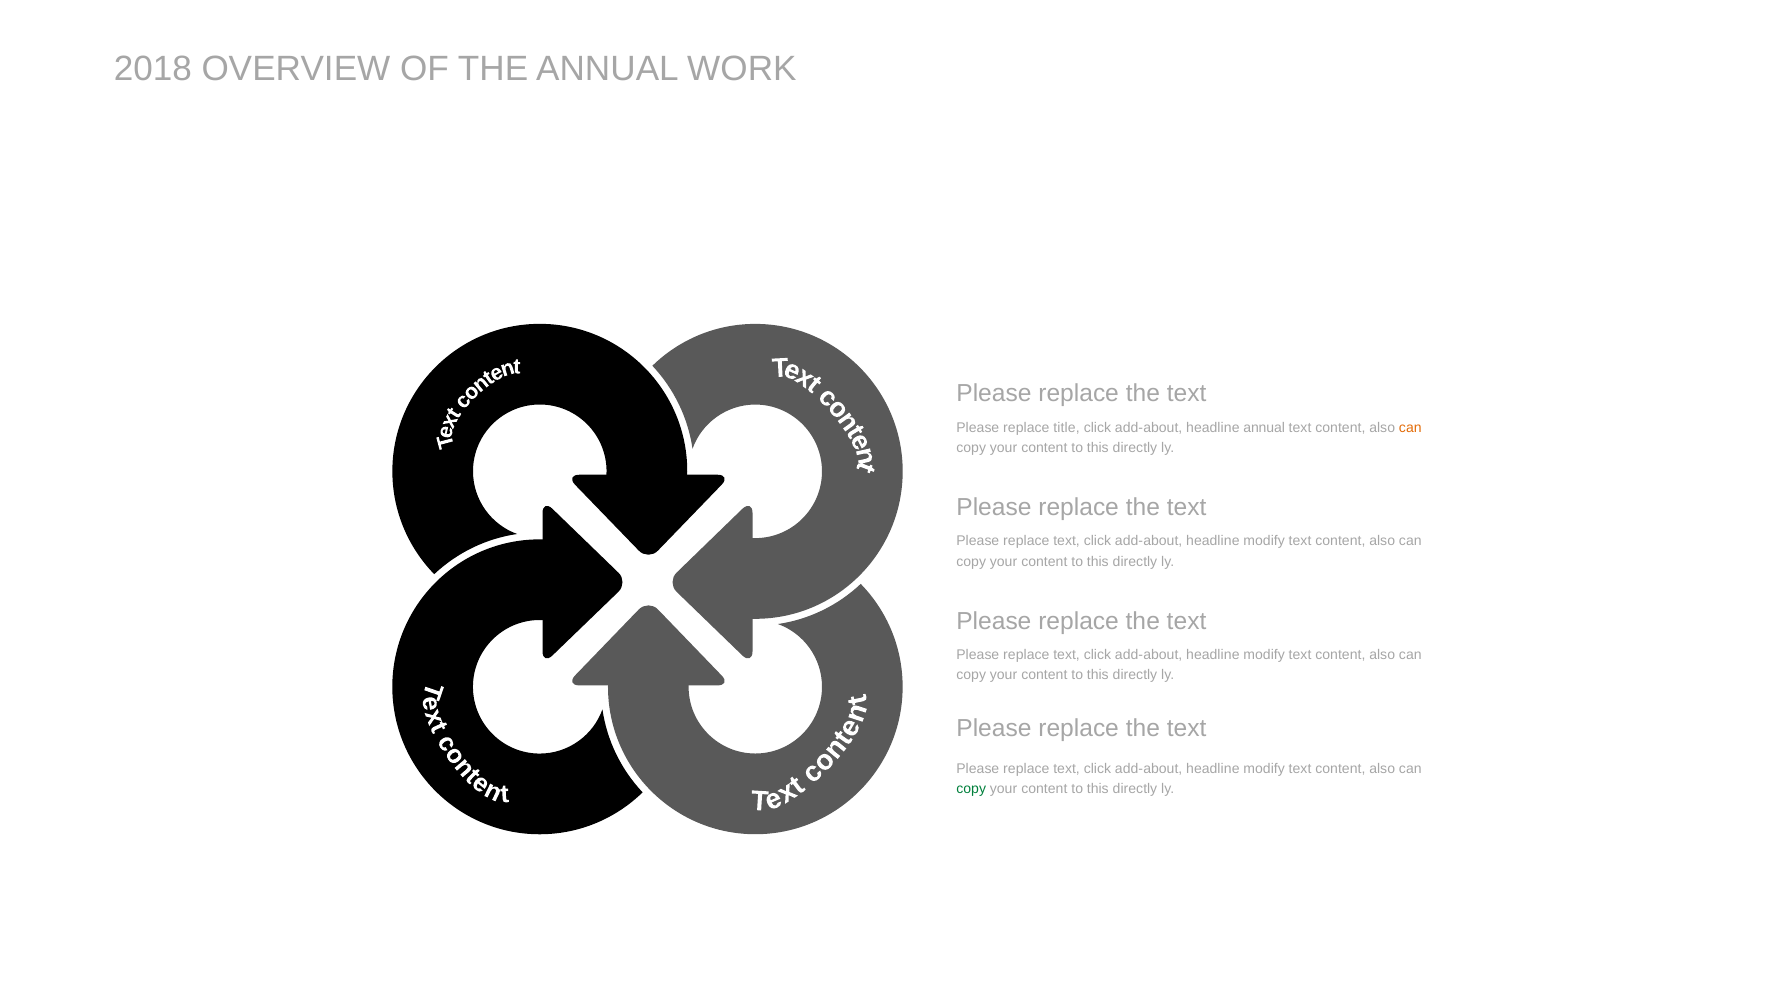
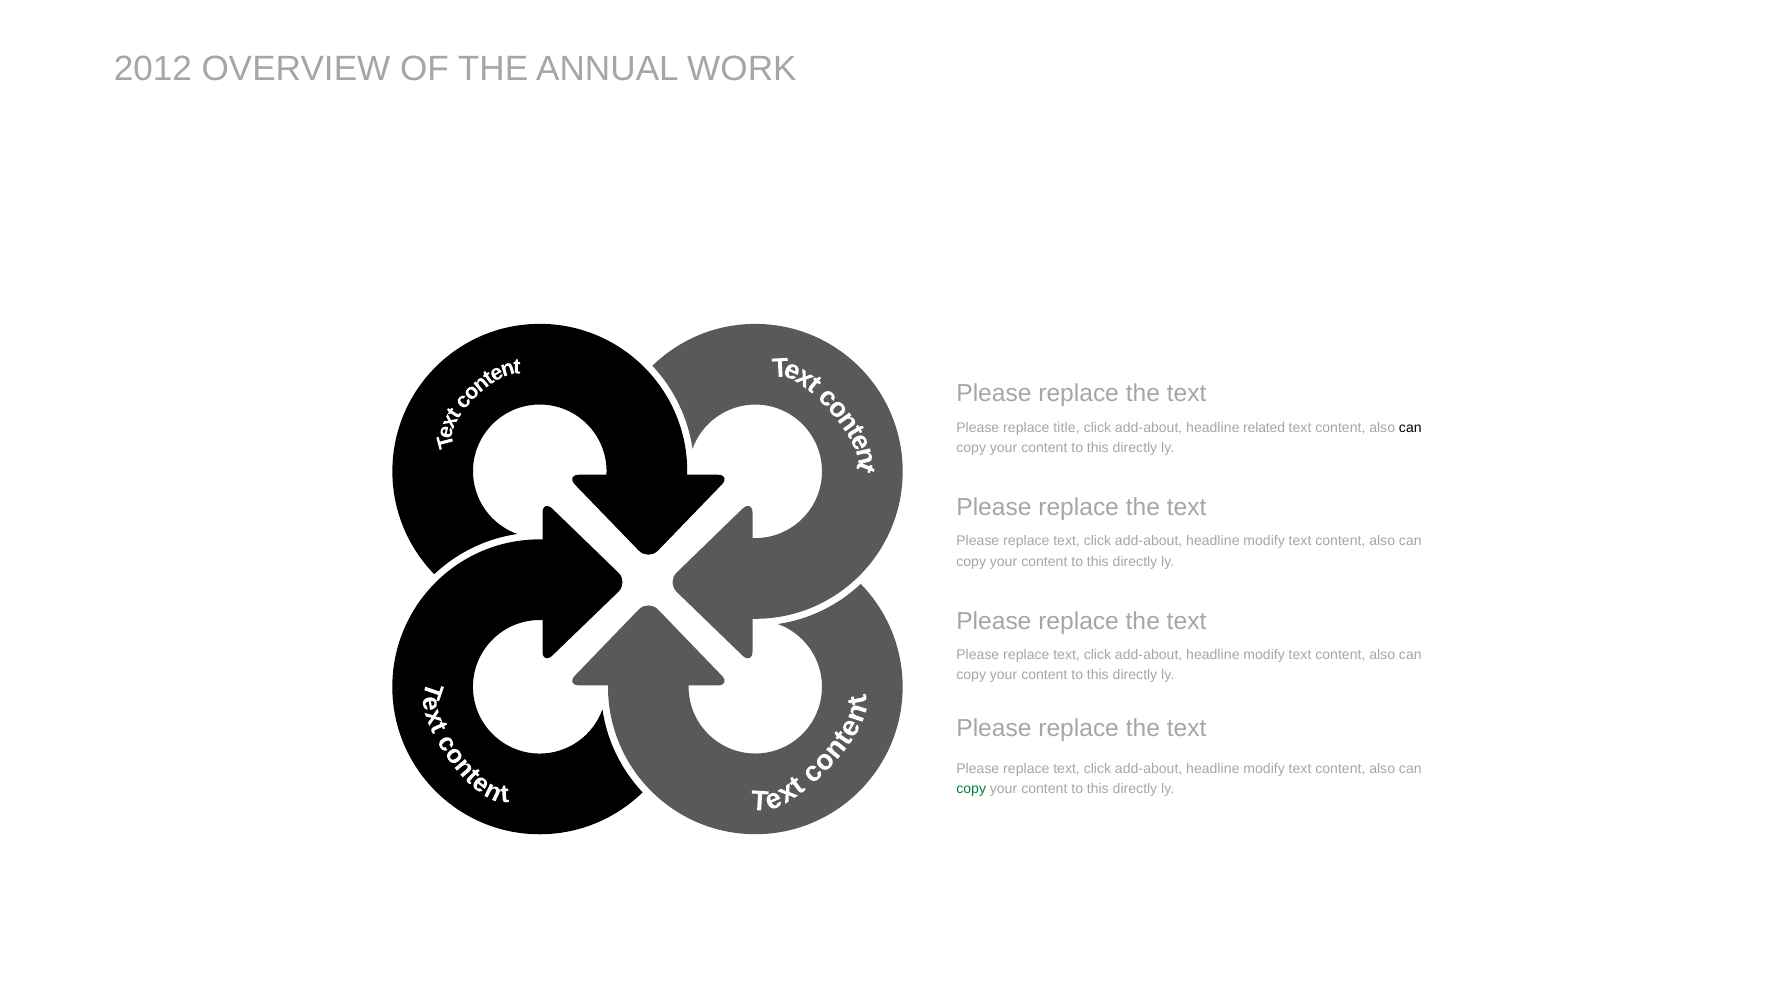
2018: 2018 -> 2012
headline annual: annual -> related
can at (1410, 427) colour: orange -> black
